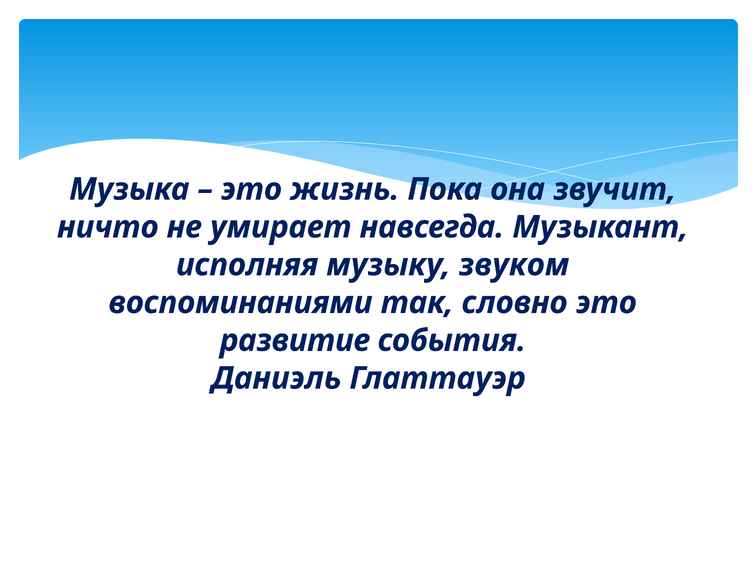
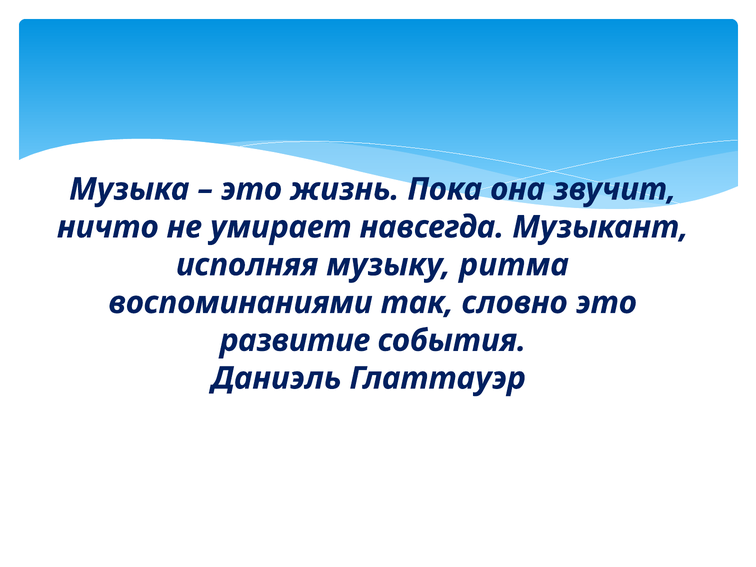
звуком: звуком -> ритма
